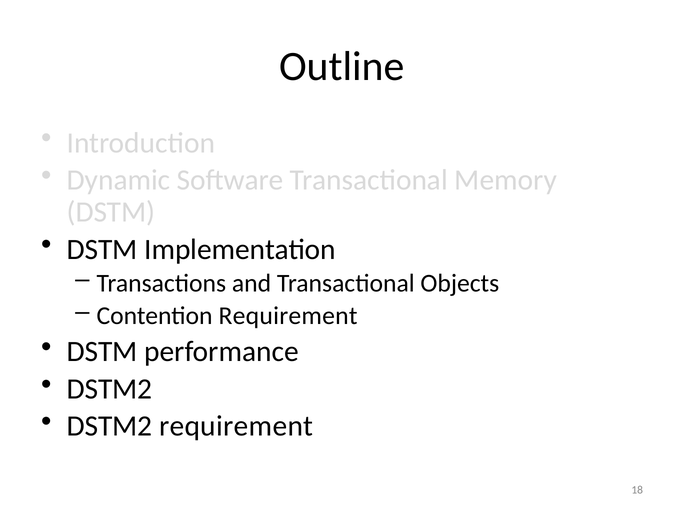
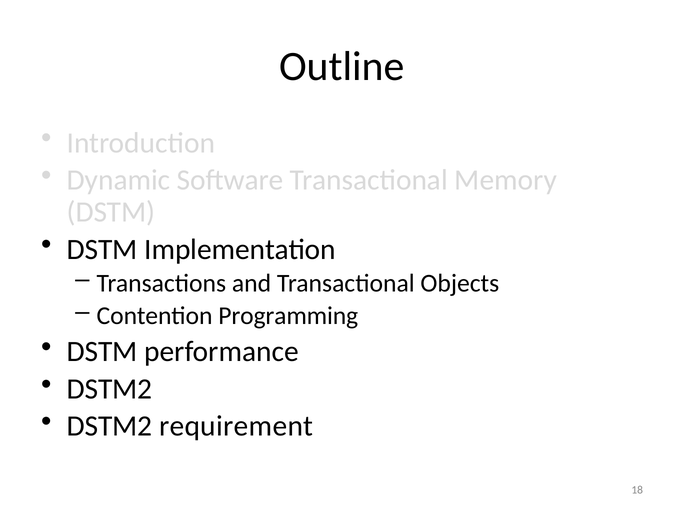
Contention Requirement: Requirement -> Programming
